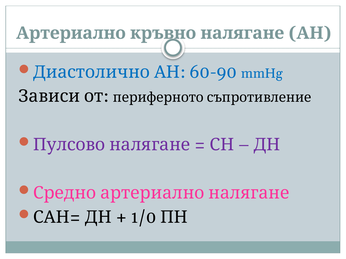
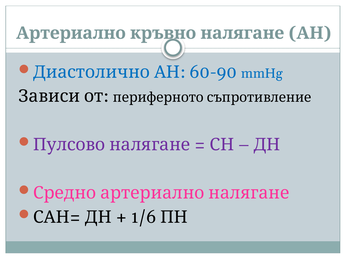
1/0: 1/0 -> 1/6
